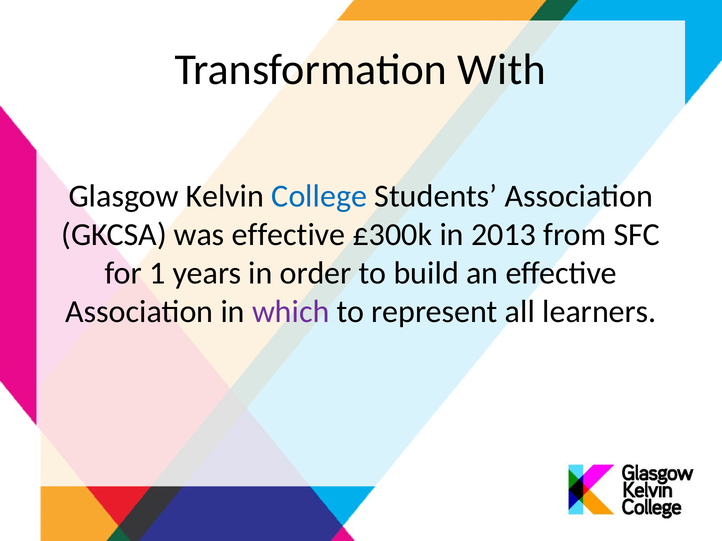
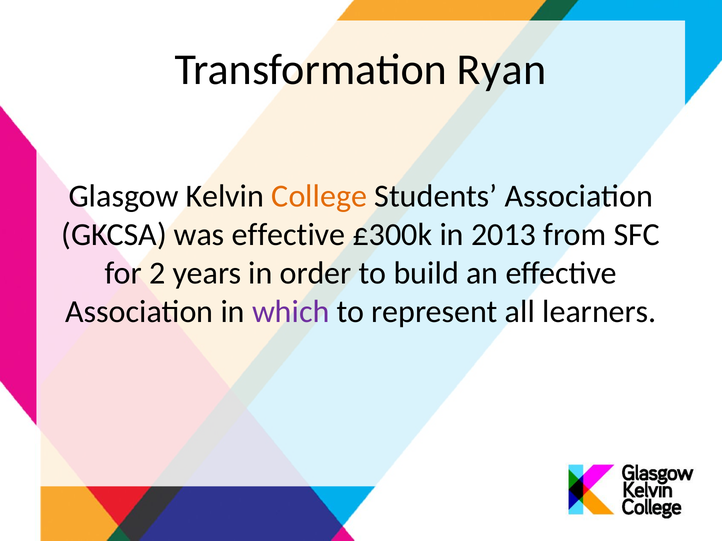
With: With -> Ryan
College colour: blue -> orange
1: 1 -> 2
